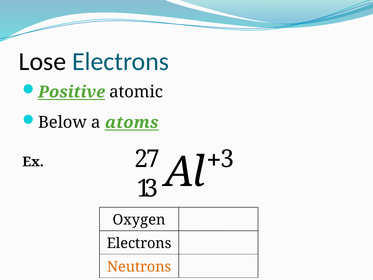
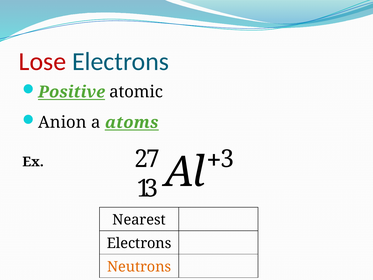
Lose colour: black -> red
Below: Below -> Anion
Oxygen: Oxygen -> Nearest
